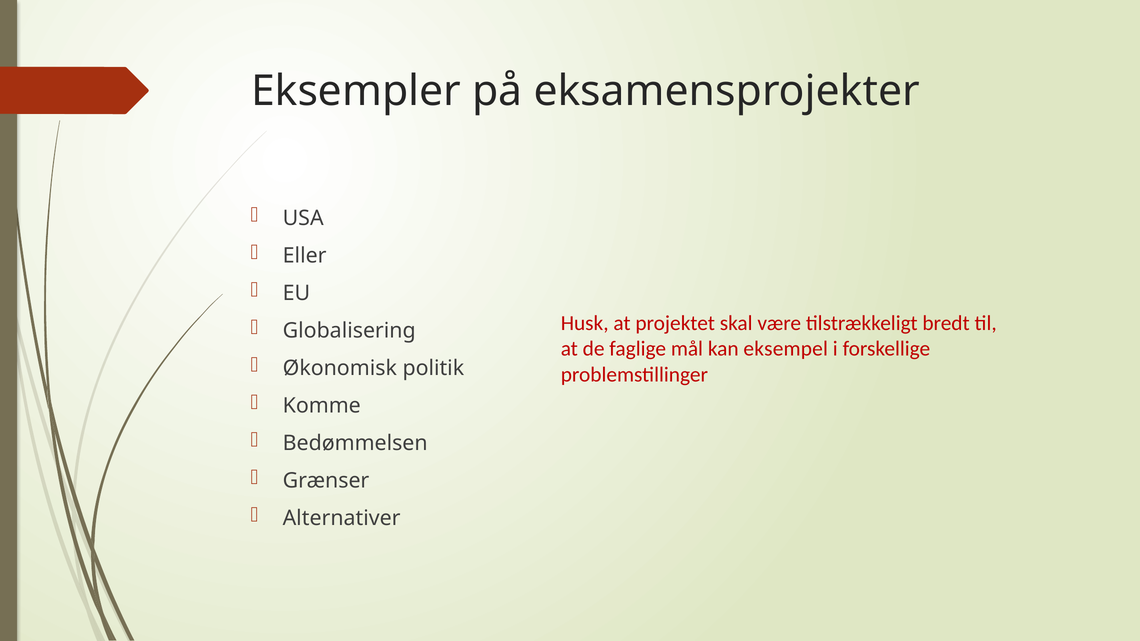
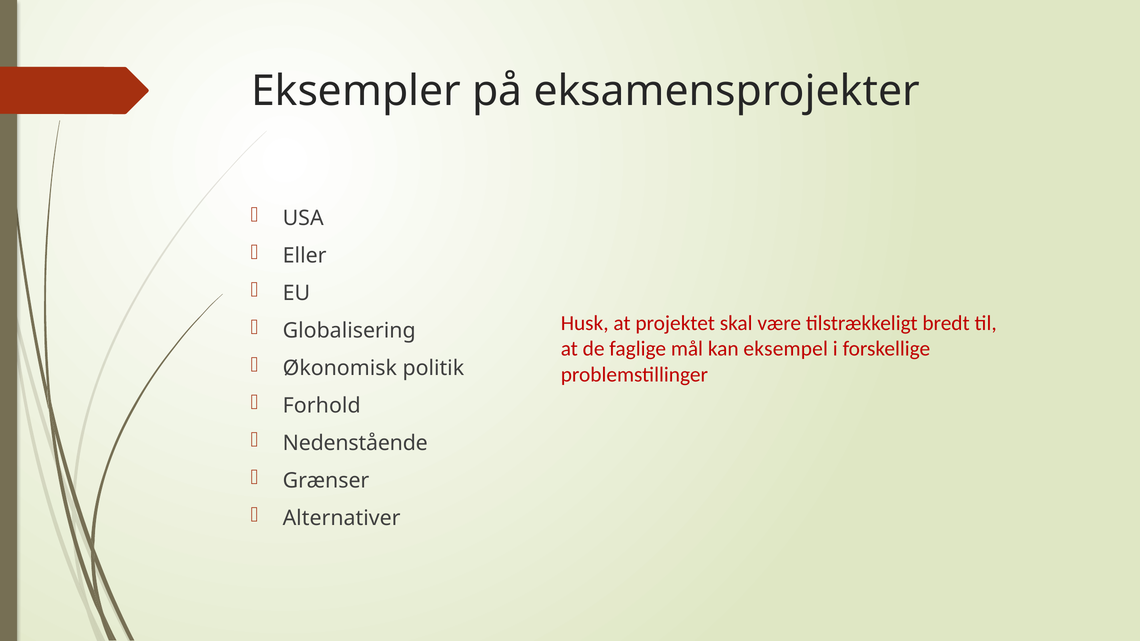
Komme: Komme -> Forhold
Bedømmelsen: Bedømmelsen -> Nedenstående
